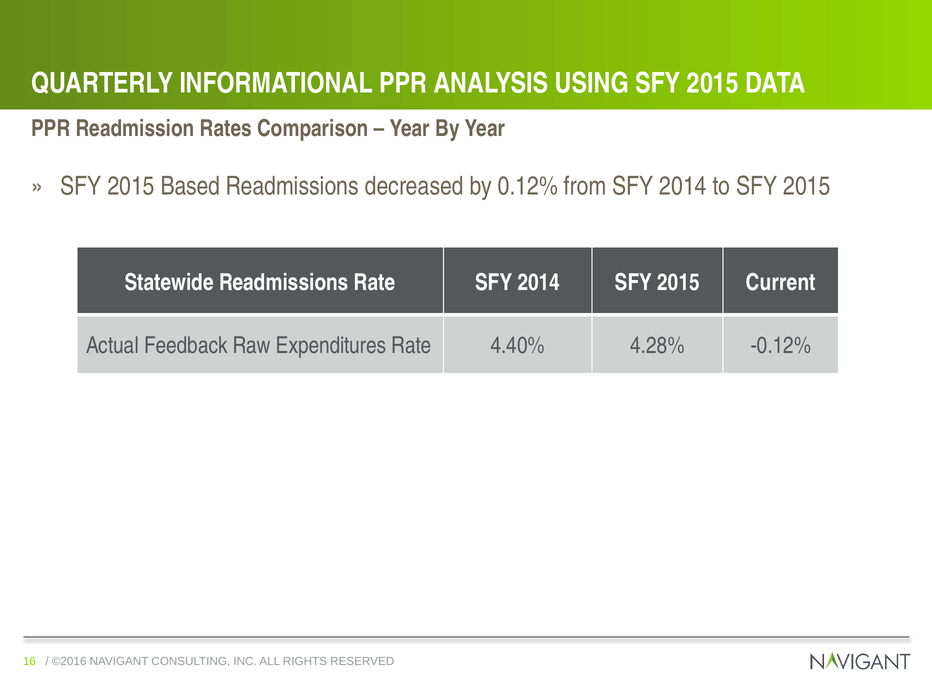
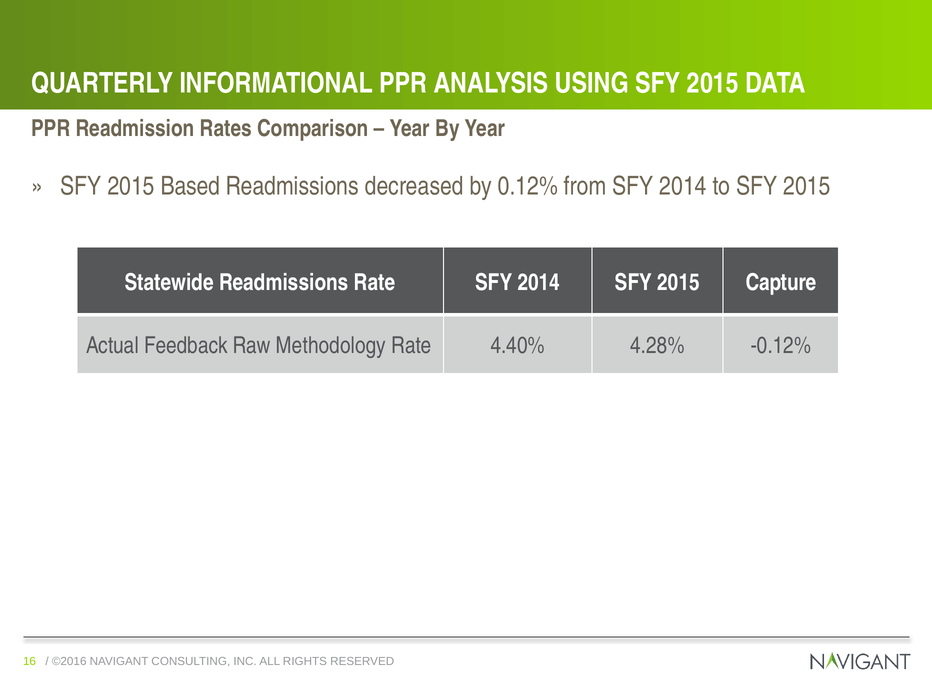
Current: Current -> Capture
Expenditures: Expenditures -> Methodology
